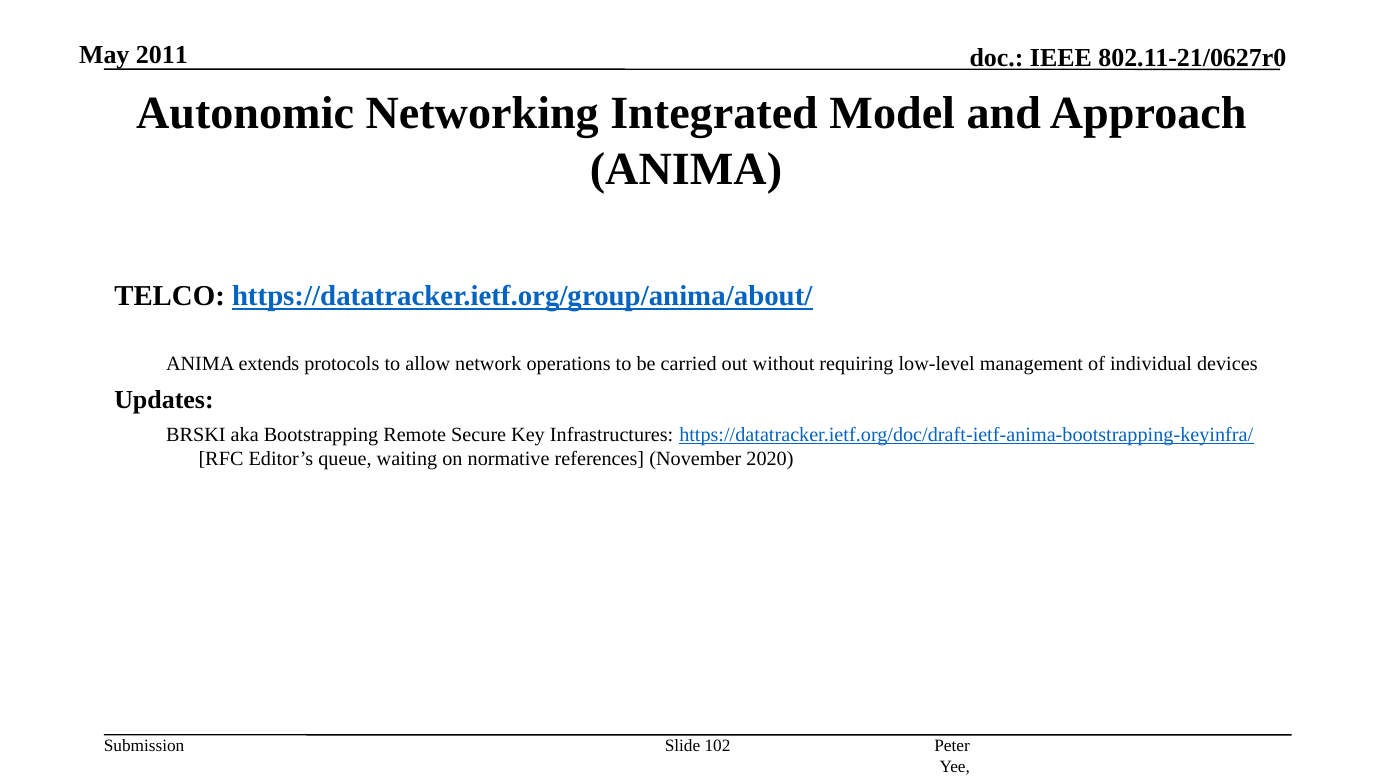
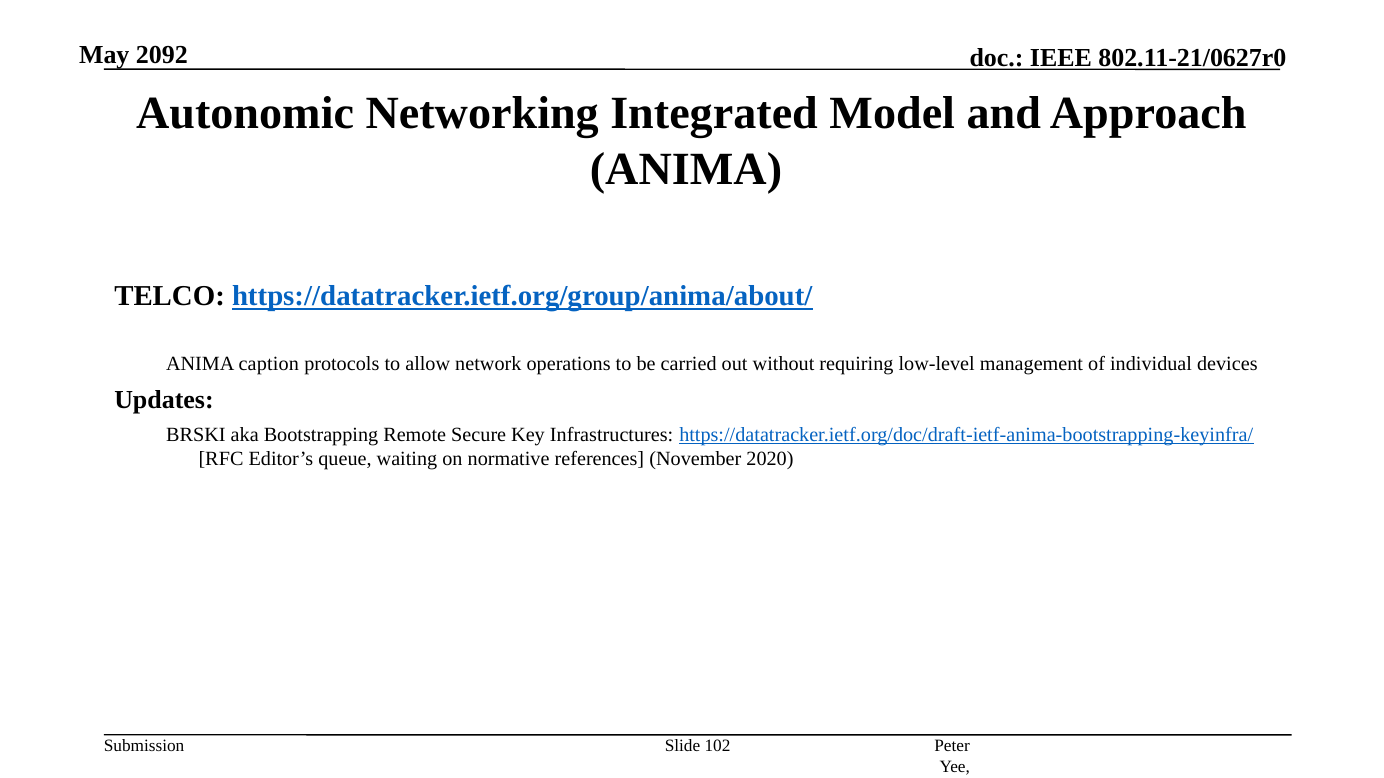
2011: 2011 -> 2092
extends: extends -> caption
